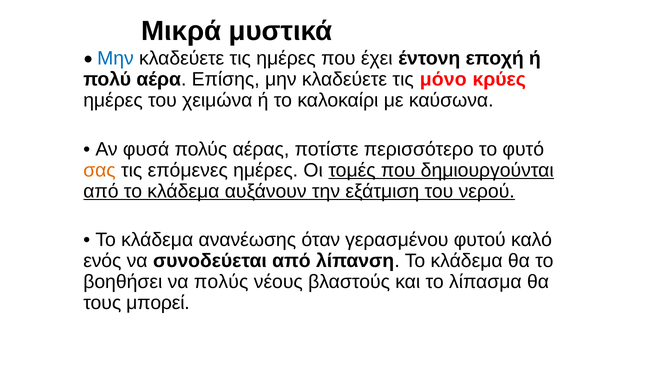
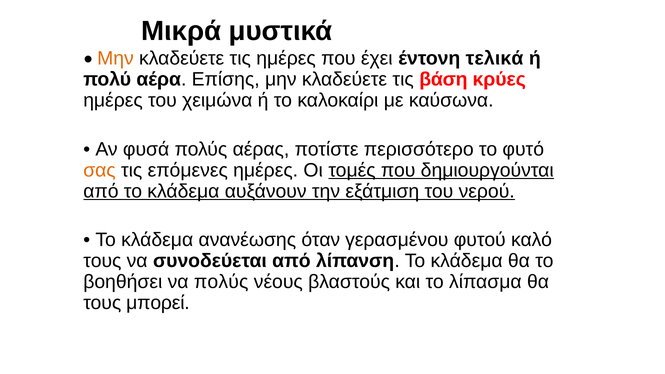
Μην at (116, 58) colour: blue -> orange
εποχή: εποχή -> τελικά
μόνο: μόνο -> βάση
ενός at (102, 261): ενός -> τους
